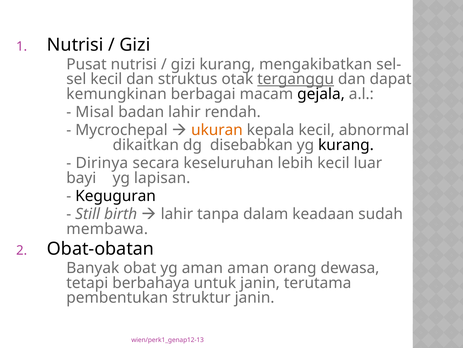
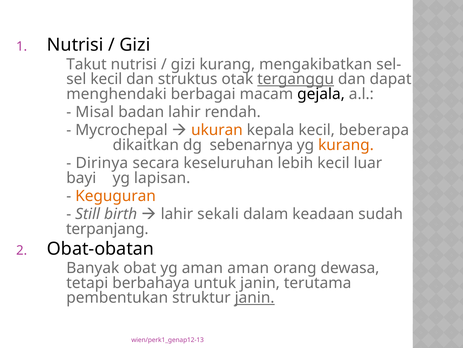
Pusat: Pusat -> Takut
kemungkinan: kemungkinan -> menghendaki
abnormal: abnormal -> beberapa
disebabkan: disebabkan -> sebenarnya
kurang at (346, 145) colour: black -> orange
Keguguran colour: black -> orange
tanpa: tanpa -> sekali
membawa: membawa -> terpanjang
janin at (255, 297) underline: none -> present
